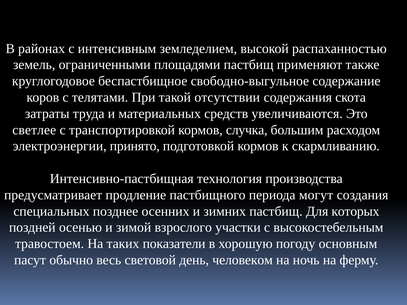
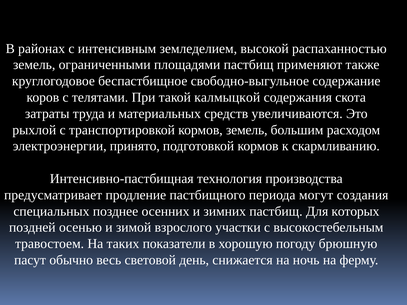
отсутствии: отсутствии -> калмыцкой
светлее: светлее -> рыхлой
кормов случка: случка -> земель
основным: основным -> брюшную
человеком: человеком -> снижается
